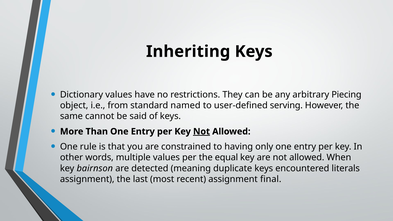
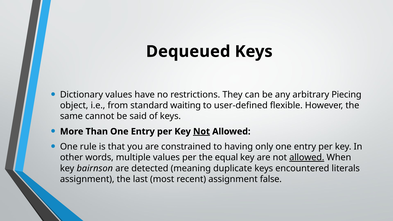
Inheriting: Inheriting -> Dequeued
named: named -> waiting
serving: serving -> flexible
allowed at (307, 158) underline: none -> present
final: final -> false
